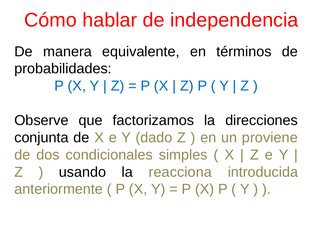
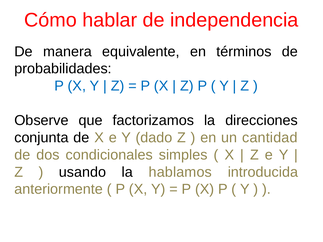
proviene: proviene -> cantidad
reacciona: reacciona -> hablamos
